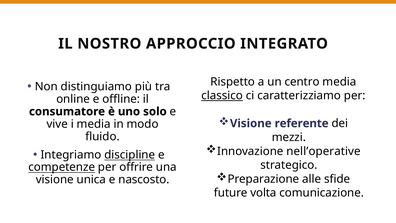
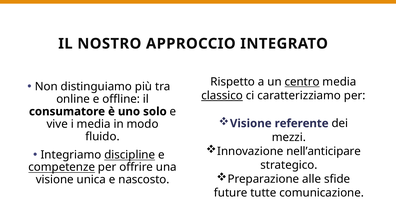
centro underline: none -> present
nell’operative: nell’operative -> nell’anticipare
volta: volta -> tutte
